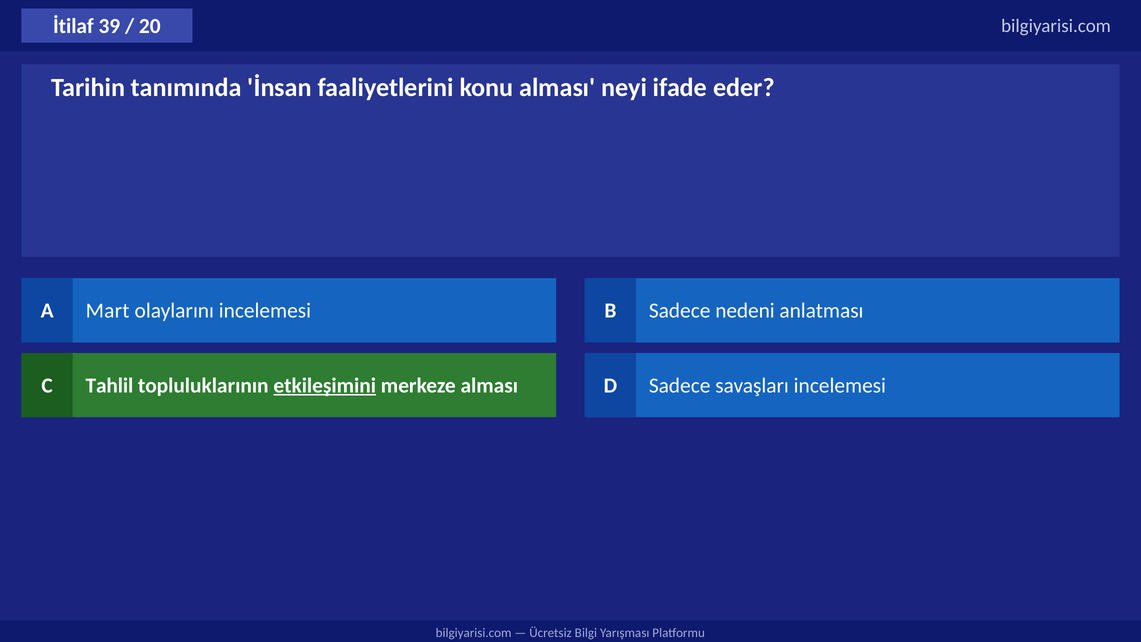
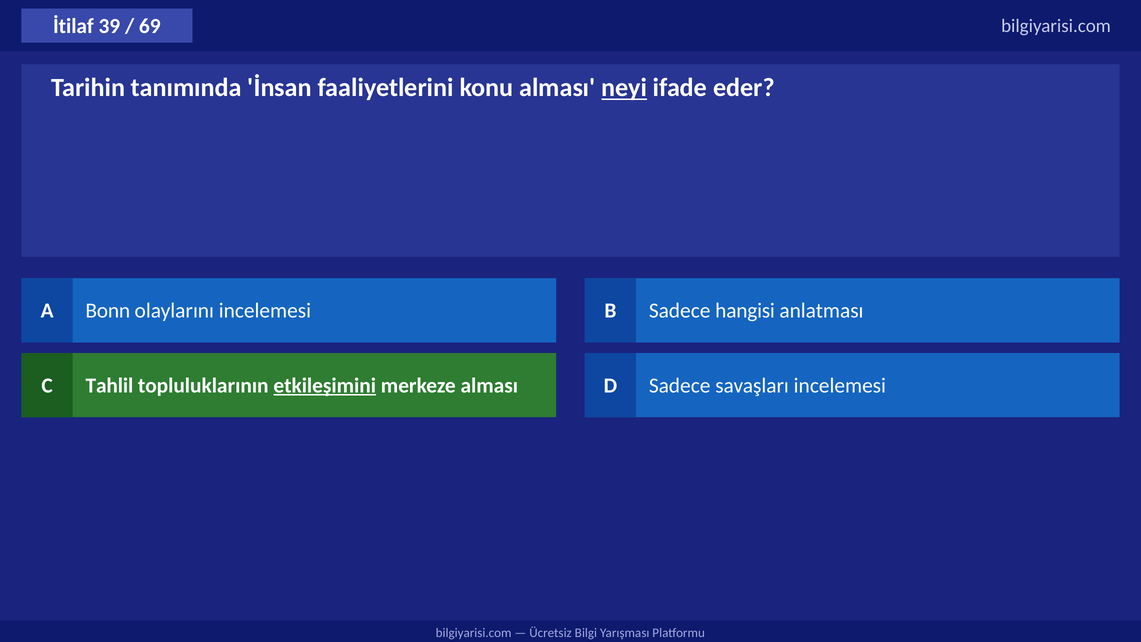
20: 20 -> 69
neyi underline: none -> present
Mart: Mart -> Bonn
nedeni: nedeni -> hangisi
